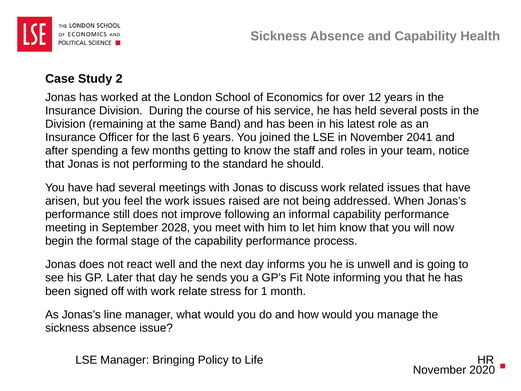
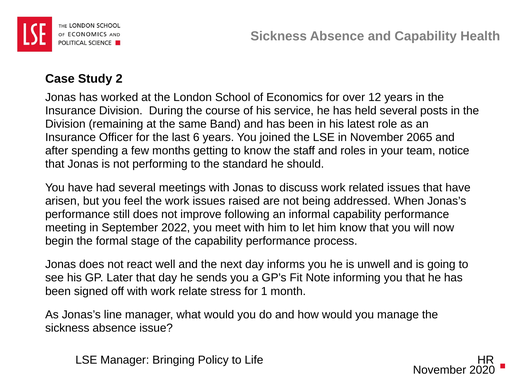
2041: 2041 -> 2065
2028: 2028 -> 2022
